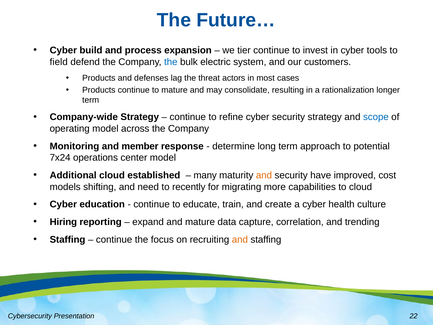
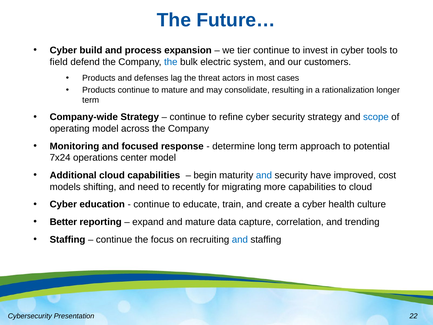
member: member -> focused
cloud established: established -> capabilities
many: many -> begin
and at (264, 175) colour: orange -> blue
Hiring: Hiring -> Better
and at (240, 239) colour: orange -> blue
